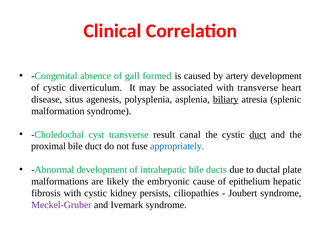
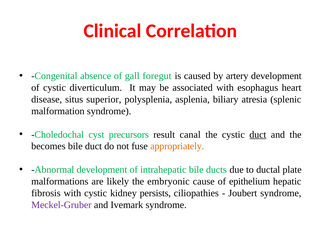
formed: formed -> foregut
with transverse: transverse -> esophagus
agenesis: agenesis -> superior
biliary underline: present -> none
cyst transverse: transverse -> precursors
proximal: proximal -> becomes
appropriately colour: blue -> orange
